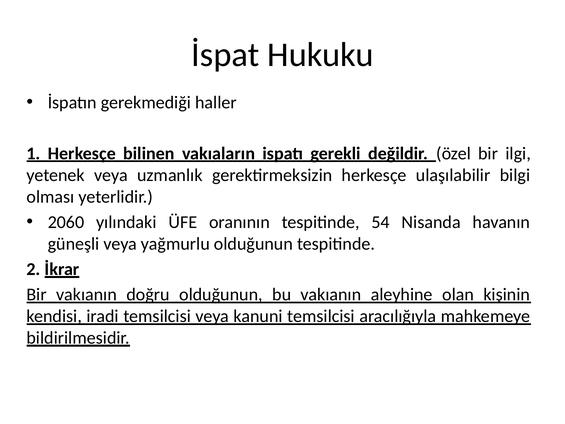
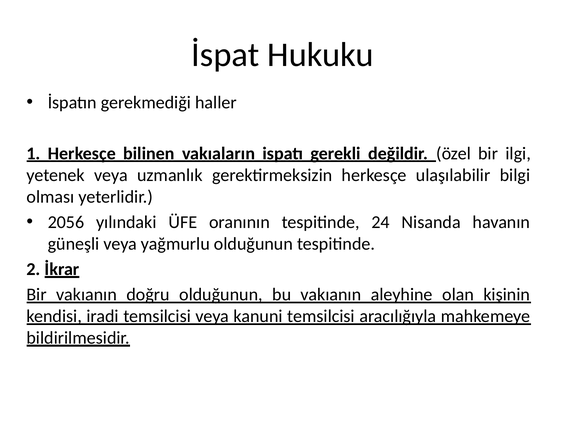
2060: 2060 -> 2056
54: 54 -> 24
